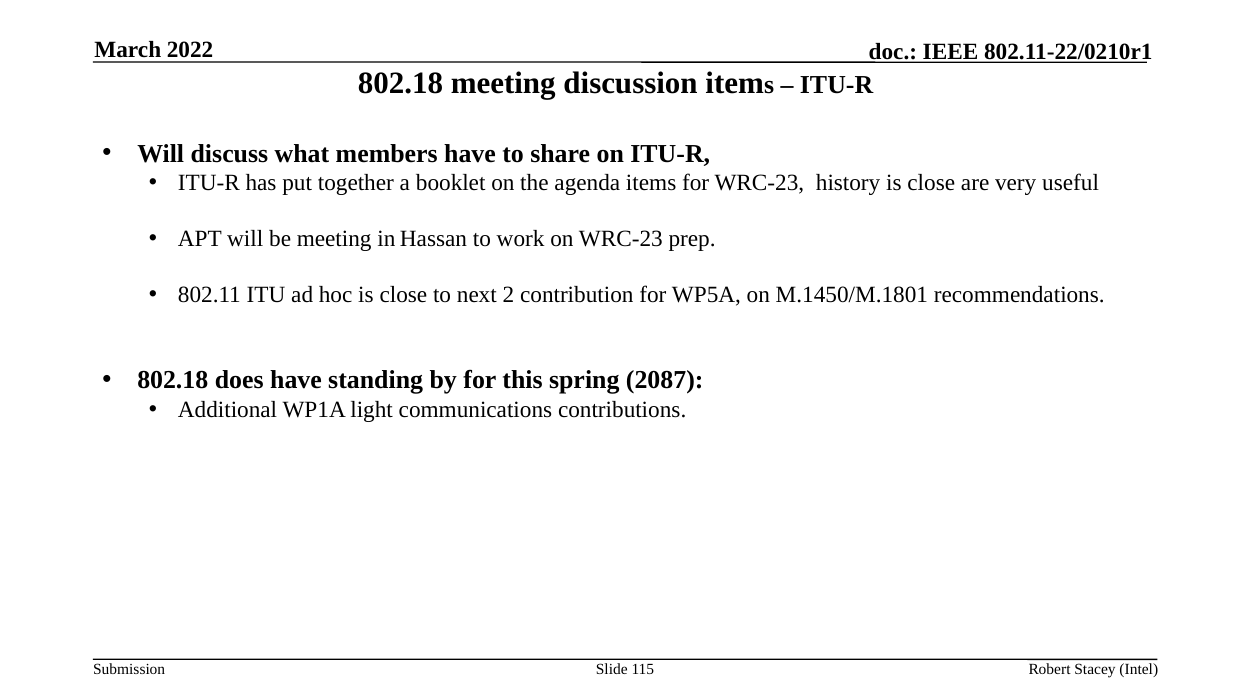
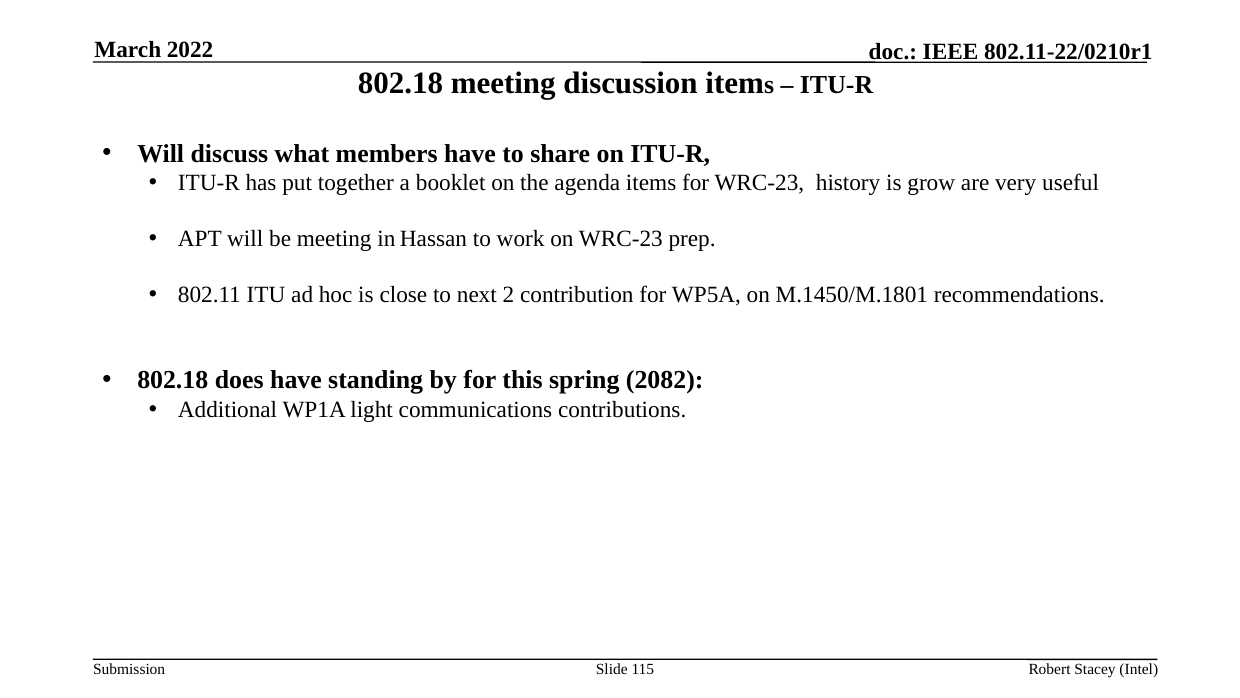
history is close: close -> grow
2087: 2087 -> 2082
